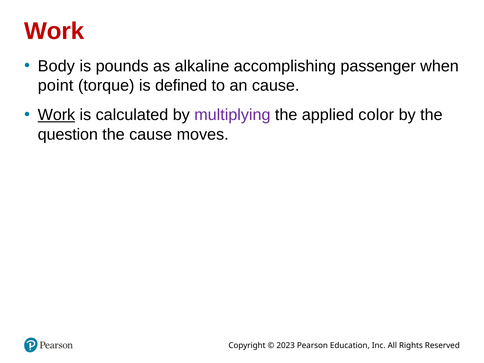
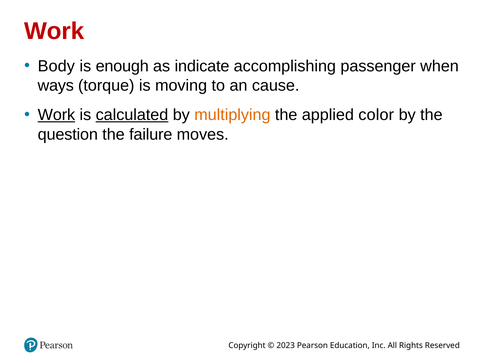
pounds: pounds -> enough
alkaline: alkaline -> indicate
point: point -> ways
defined: defined -> moving
calculated underline: none -> present
multiplying colour: purple -> orange
the cause: cause -> failure
